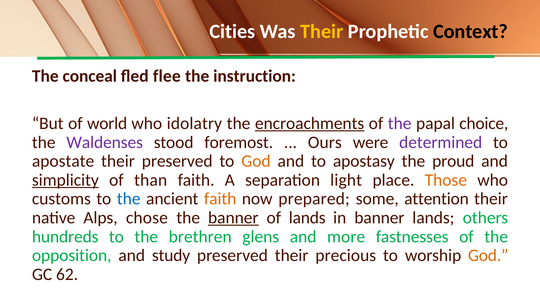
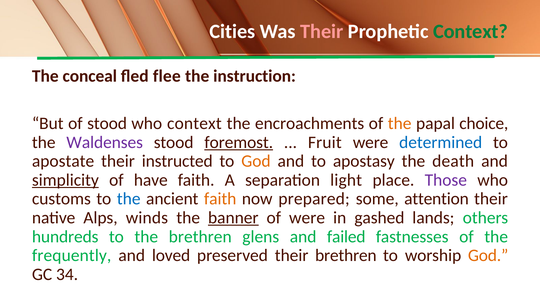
Their at (322, 32) colour: yellow -> pink
Context at (471, 32) colour: black -> green
of world: world -> stood
who idolatry: idolatry -> context
encroachments underline: present -> none
the at (400, 123) colour: purple -> orange
foremost underline: none -> present
Ours: Ours -> Fruit
determined colour: purple -> blue
their preserved: preserved -> instructed
proud: proud -> death
than: than -> have
Those colour: orange -> purple
chose: chose -> winds
of lands: lands -> were
in banner: banner -> gashed
more: more -> failed
opposition: opposition -> frequently
study: study -> loved
their precious: precious -> brethren
62: 62 -> 34
